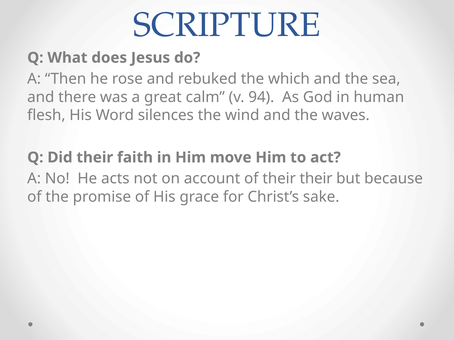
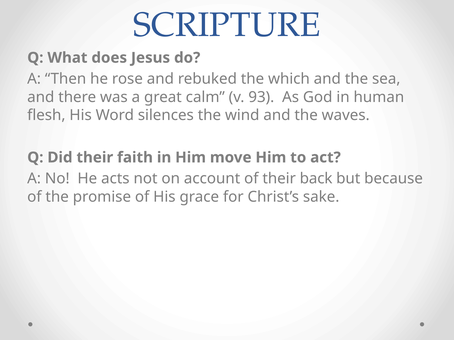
94: 94 -> 93
their their: their -> back
